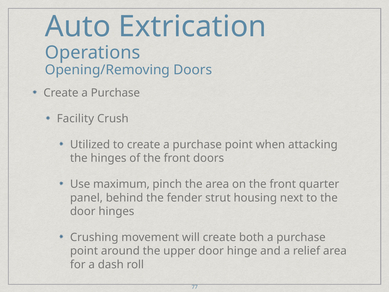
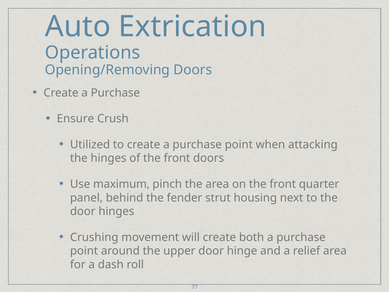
Facility: Facility -> Ensure
